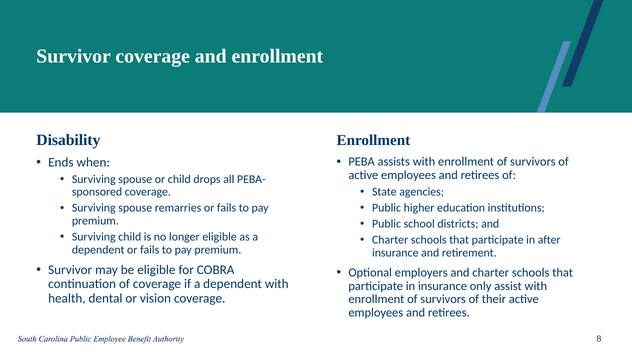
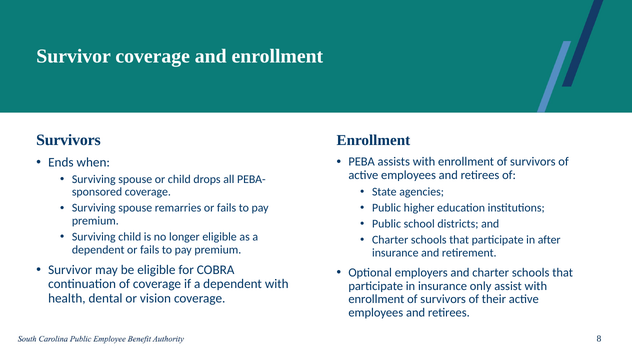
Disability at (68, 140): Disability -> Survivors
